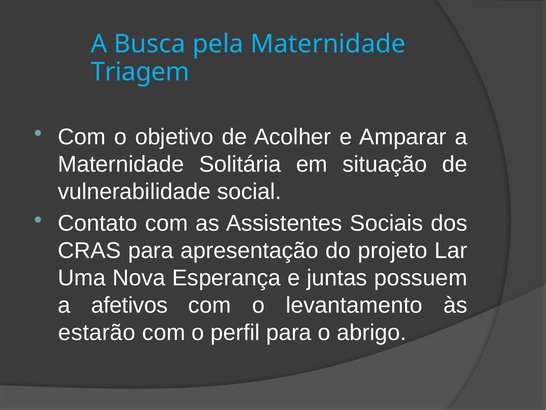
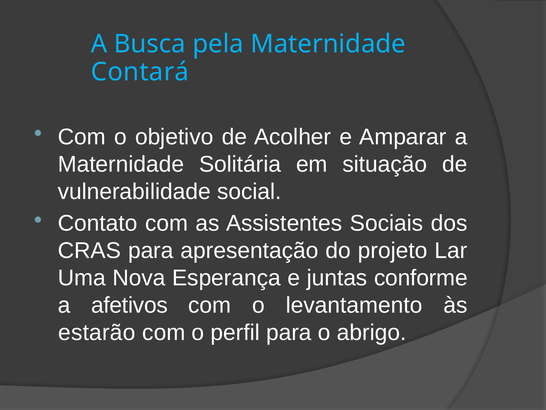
Triagem: Triagem -> Contará
possuem: possuem -> conforme
